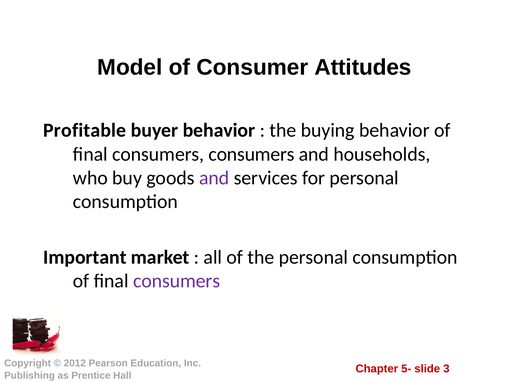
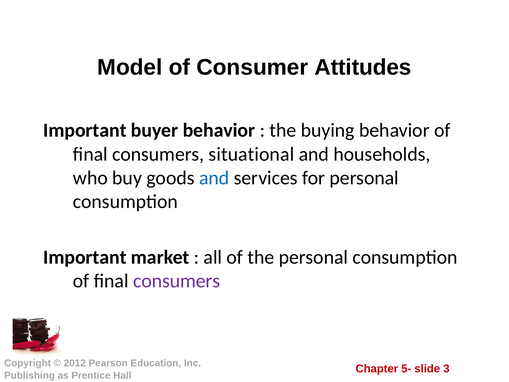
Profitable at (85, 130): Profitable -> Important
consumers consumers: consumers -> situational
and at (214, 178) colour: purple -> blue
